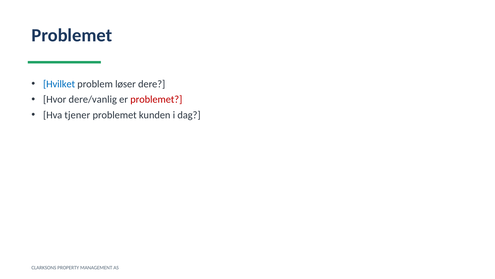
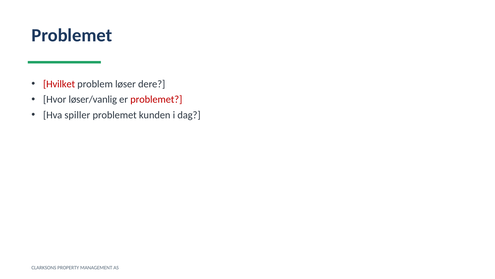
Hvilket colour: blue -> red
dere/vanlig: dere/vanlig -> løser/vanlig
tjener: tjener -> spiller
